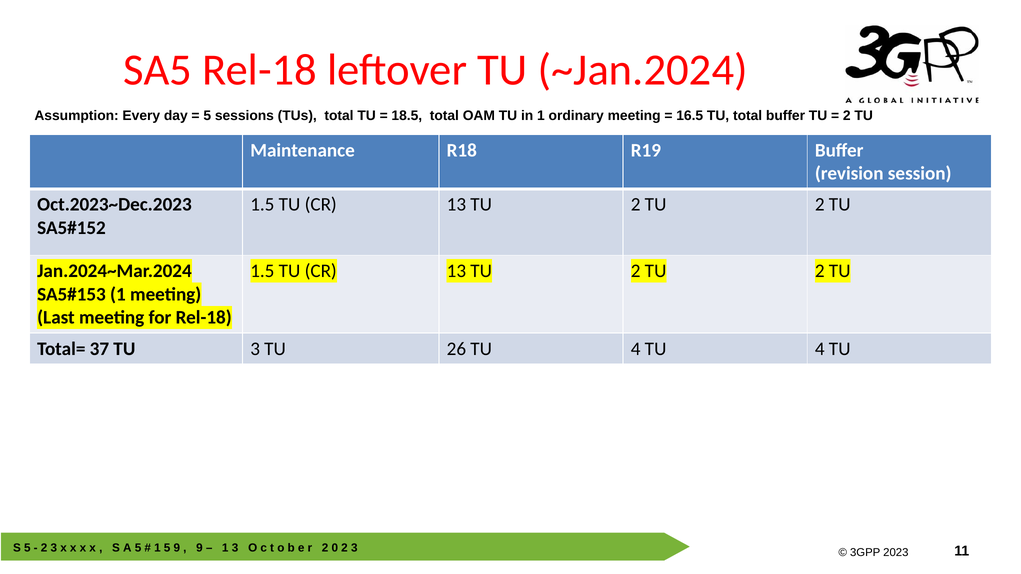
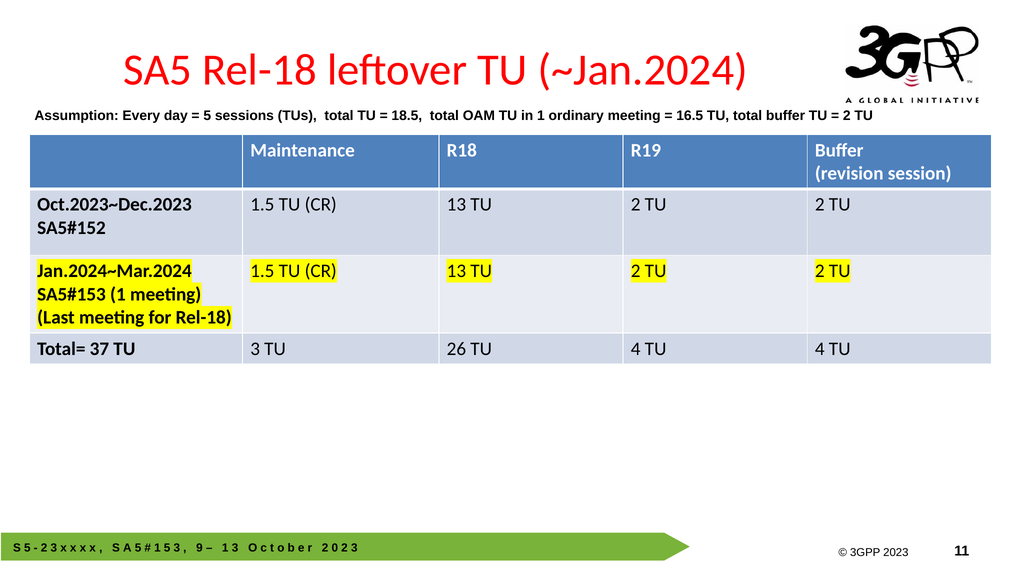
5 9: 9 -> 3
